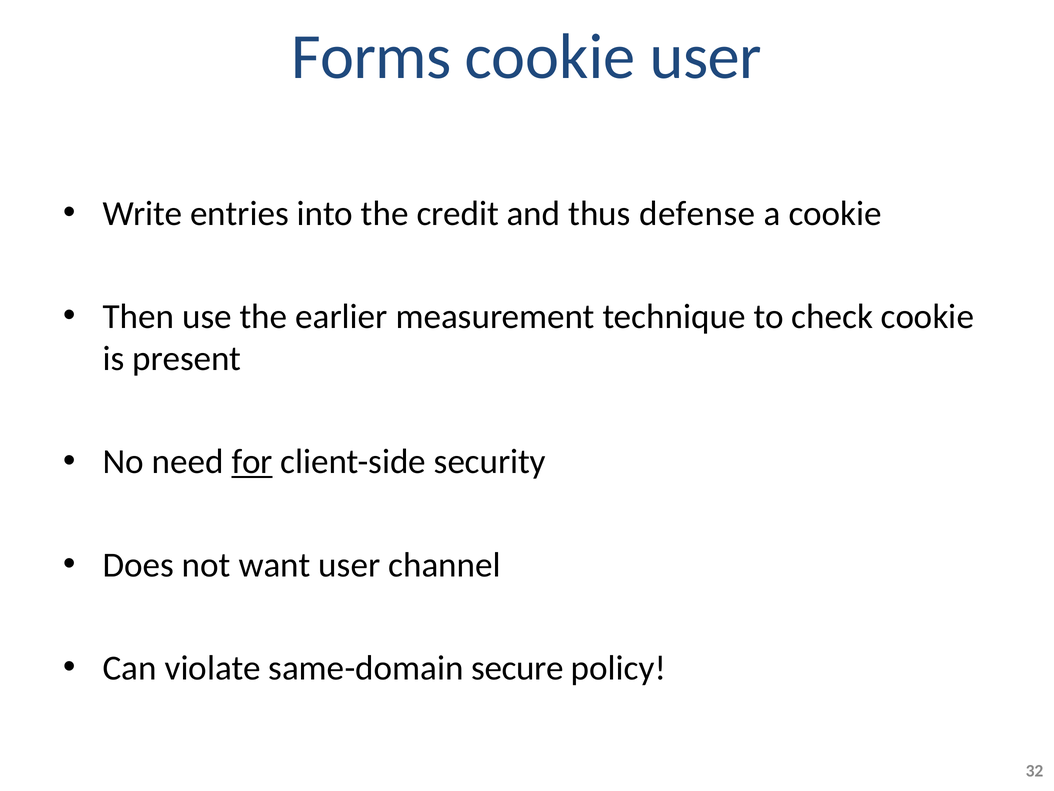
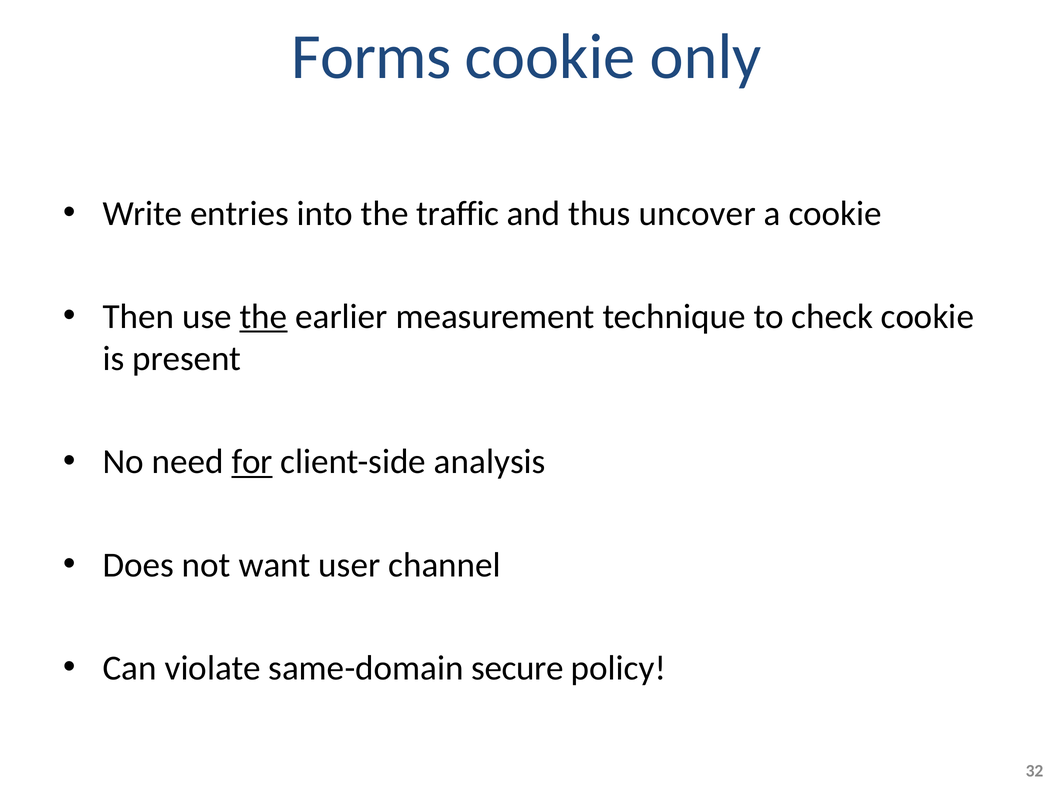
cookie user: user -> only
credit: credit -> traffic
defense: defense -> uncover
the at (264, 316) underline: none -> present
security: security -> analysis
